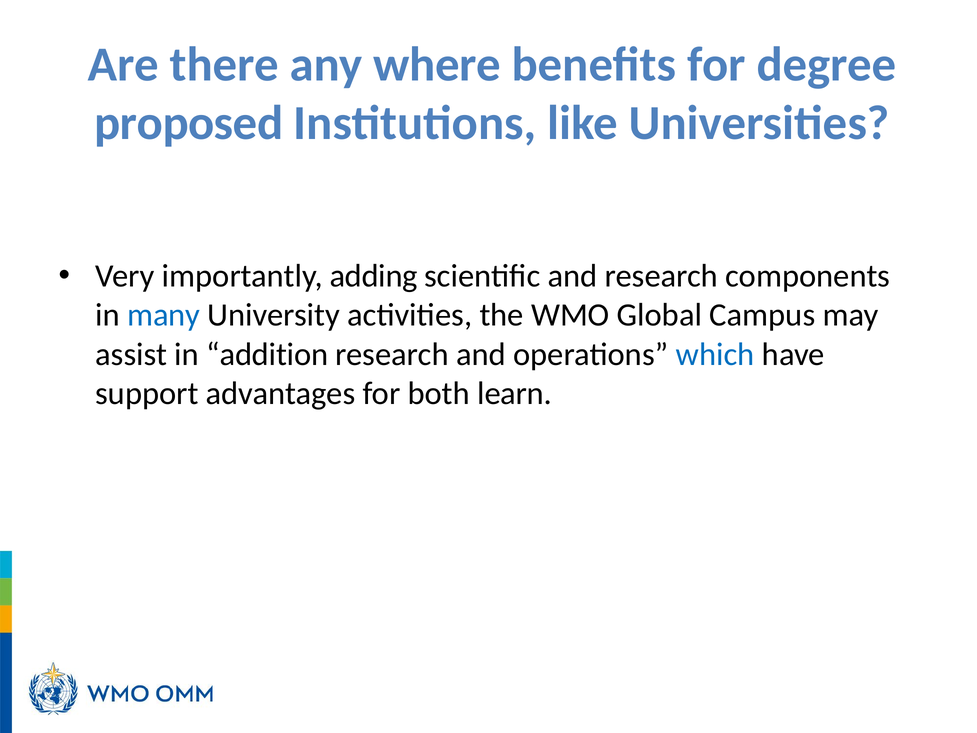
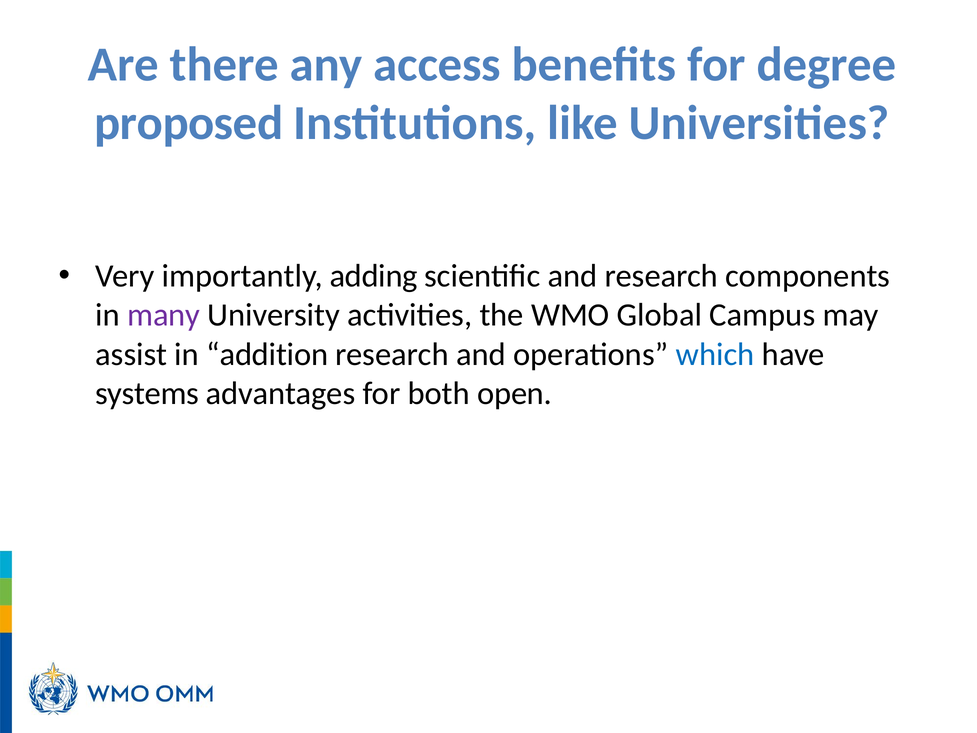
where: where -> access
many colour: blue -> purple
support: support -> systems
learn: learn -> open
